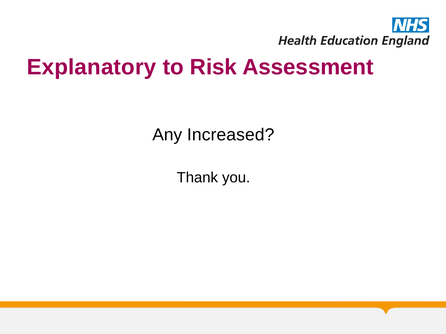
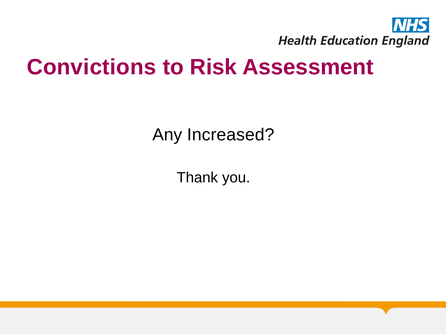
Explanatory: Explanatory -> Convictions
